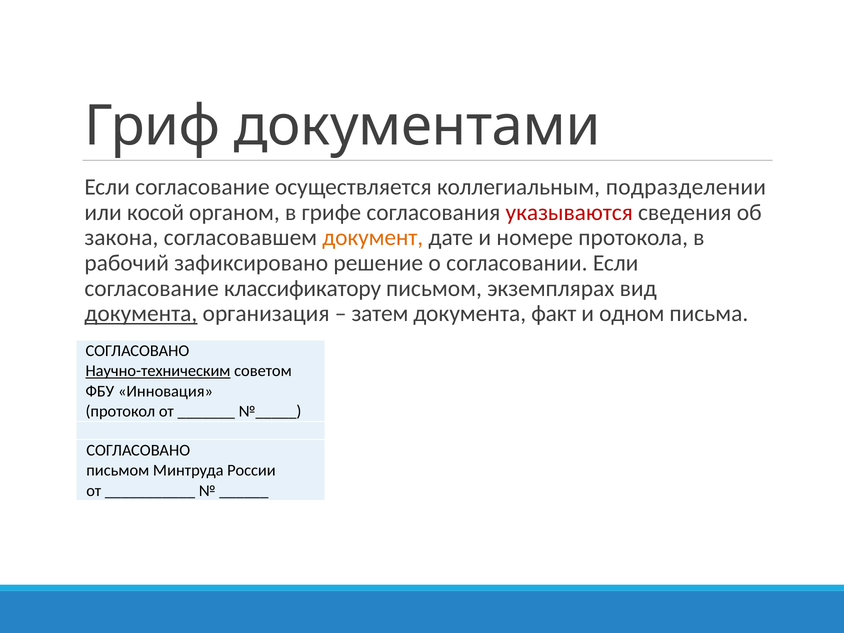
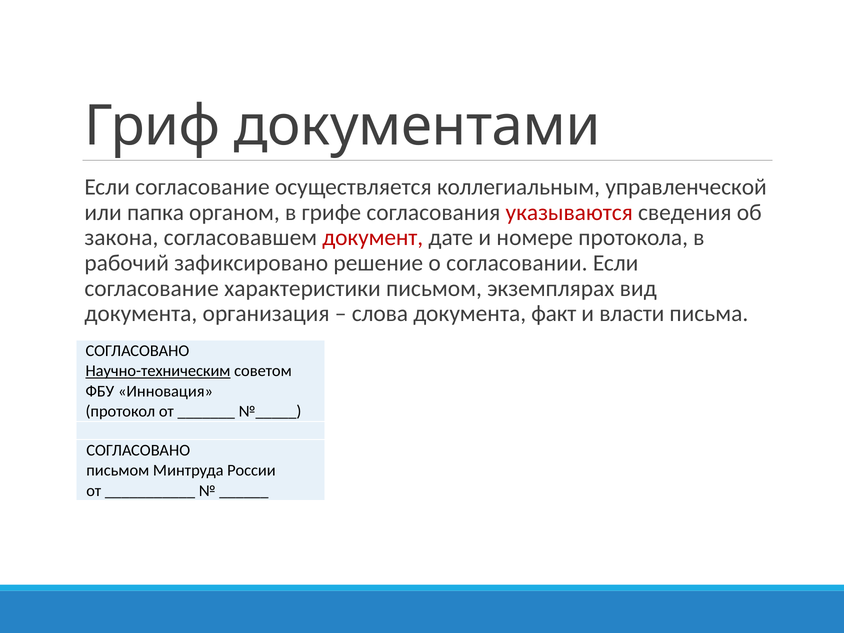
подразделении: подразделении -> управленческой
косой: косой -> папка
документ colour: orange -> red
классификатору: классификатору -> характеристики
документа at (141, 314) underline: present -> none
затем: затем -> слова
одном: одном -> власти
